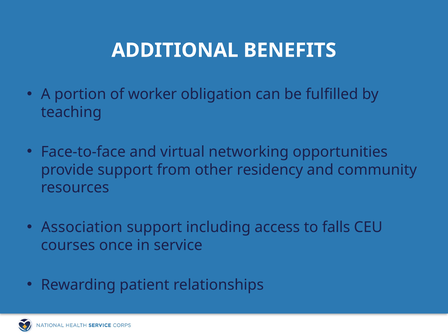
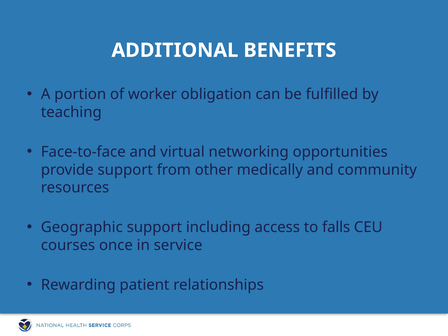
residency: residency -> medically
Association: Association -> Geographic
